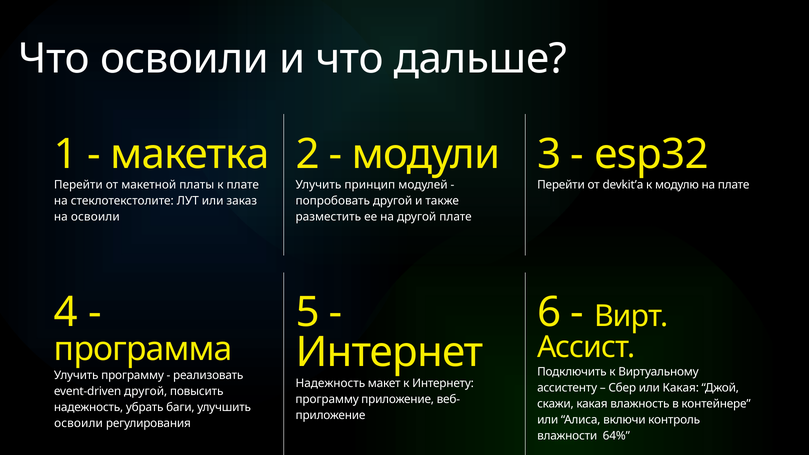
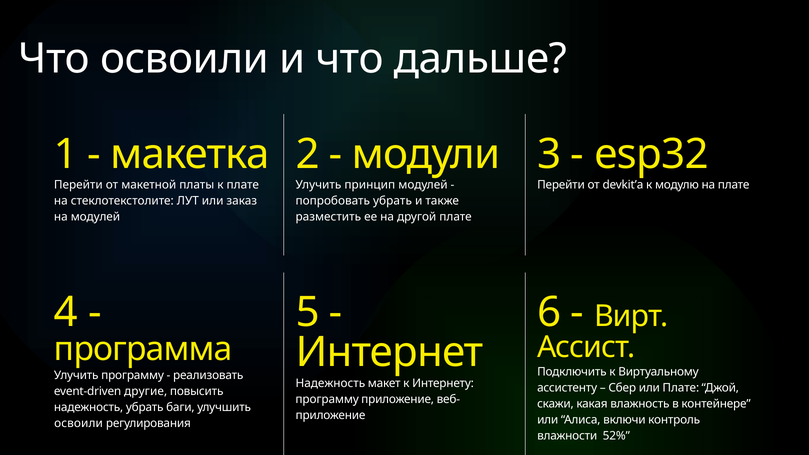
попробовать другой: другой -> убрать
на освоили: освоили -> модулей
или Какая: Какая -> Плате
event-driven другой: другой -> другие
64%: 64% -> 52%
